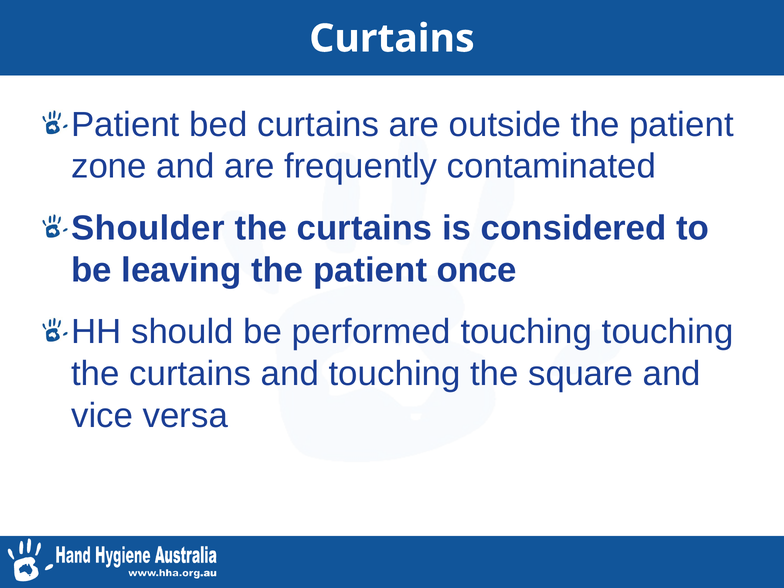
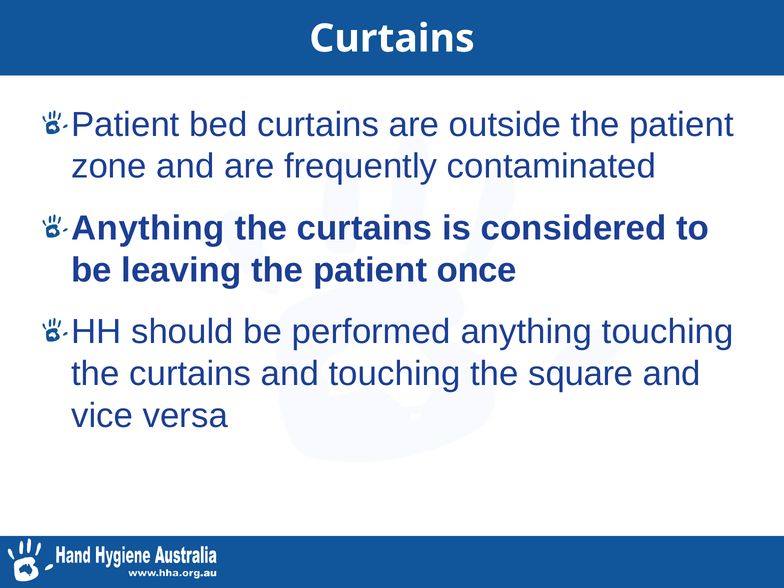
Shoulder at (148, 228): Shoulder -> Anything
performed touching: touching -> anything
